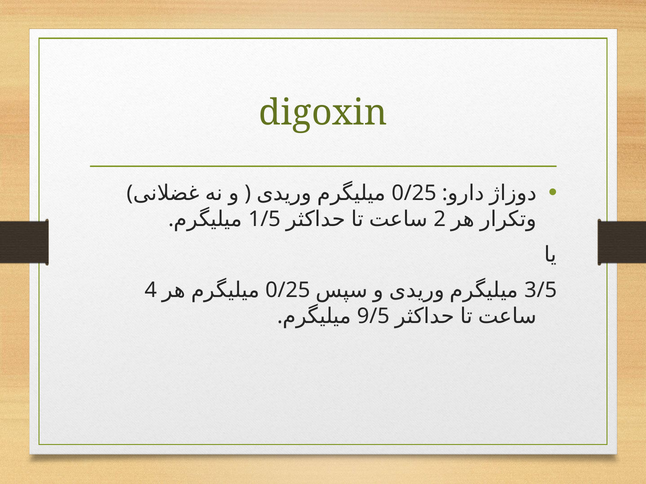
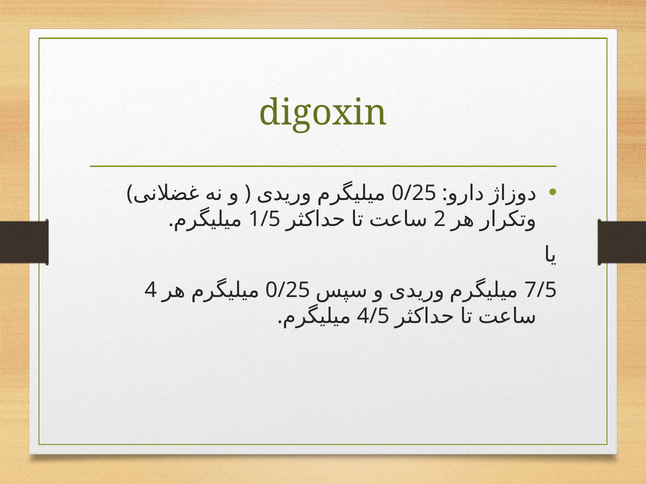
3/5: 3/5 -> 7/5
9/5: 9/5 -> 4/5
